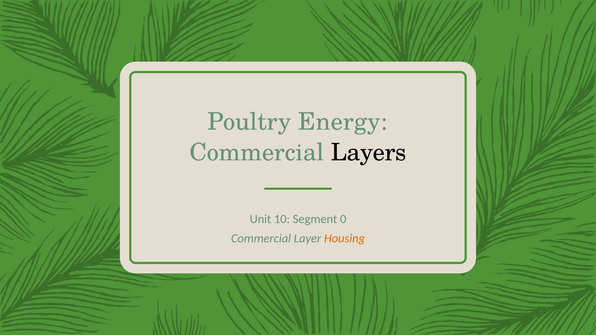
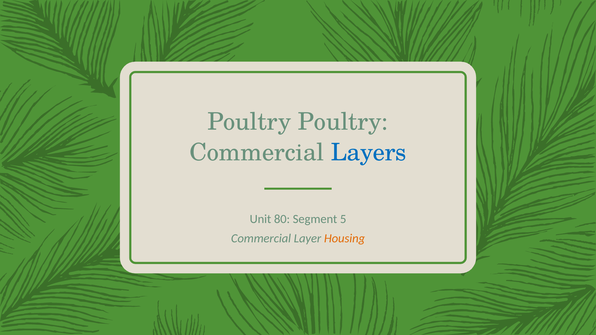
Poultry Energy: Energy -> Poultry
Layers colour: black -> blue
10: 10 -> 80
0: 0 -> 5
